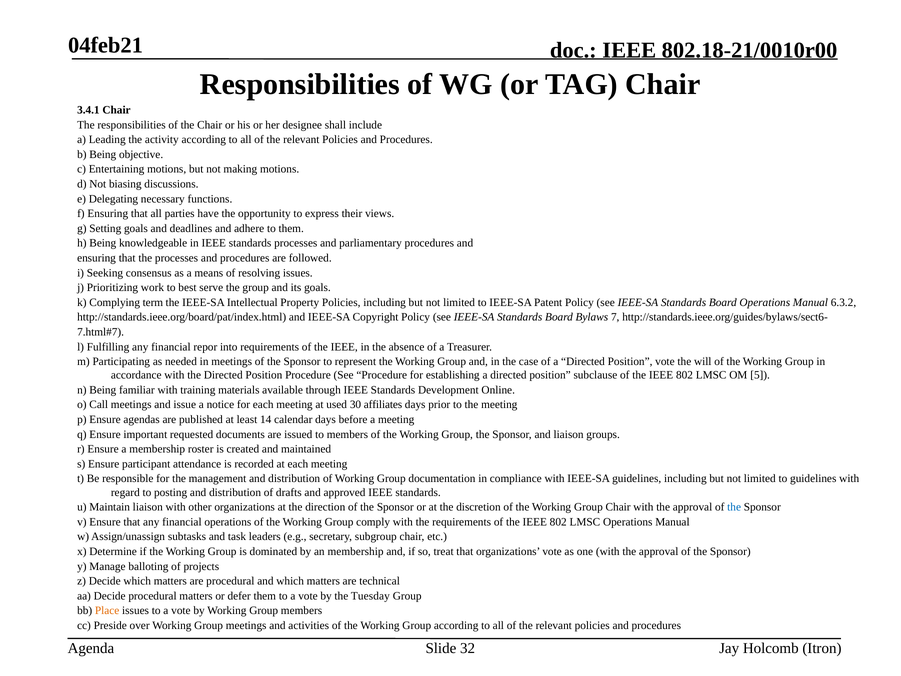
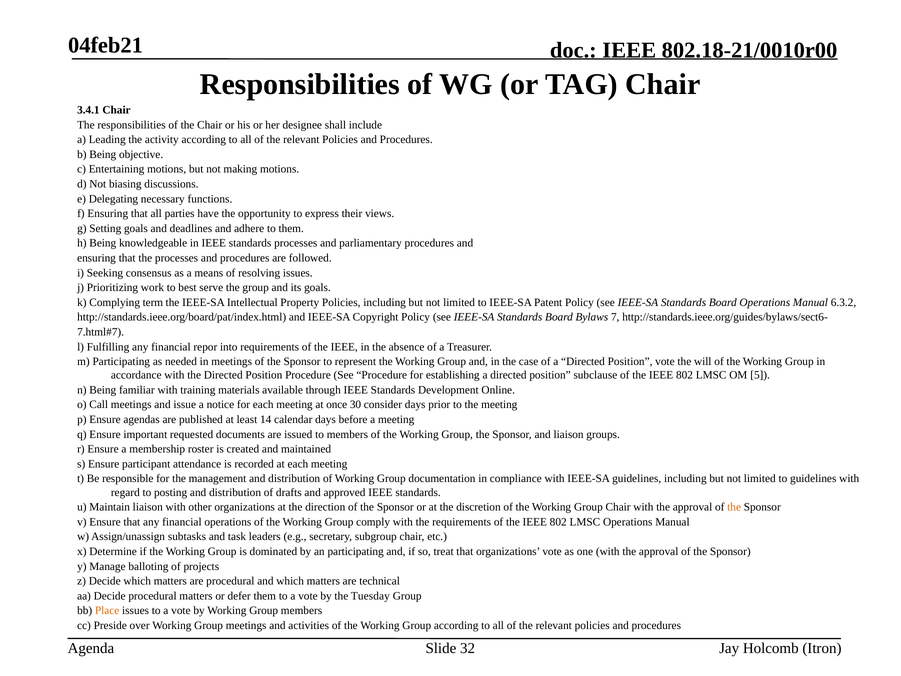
used: used -> once
affiliates: affiliates -> consider
the at (734, 507) colour: blue -> orange
an membership: membership -> participating
